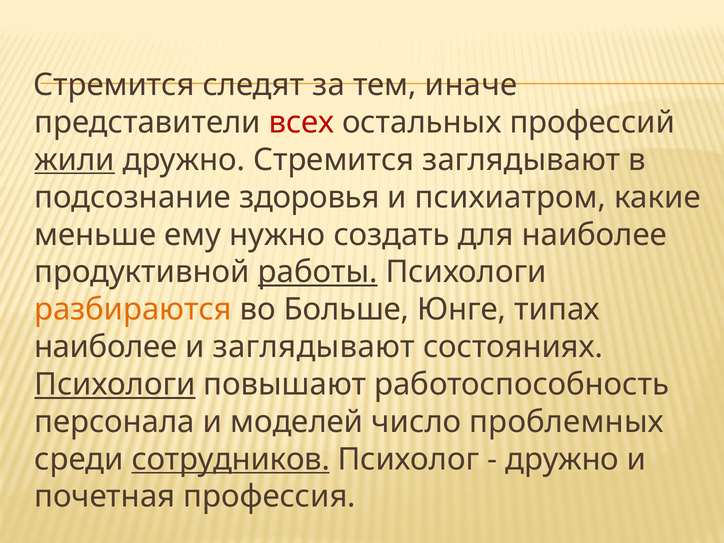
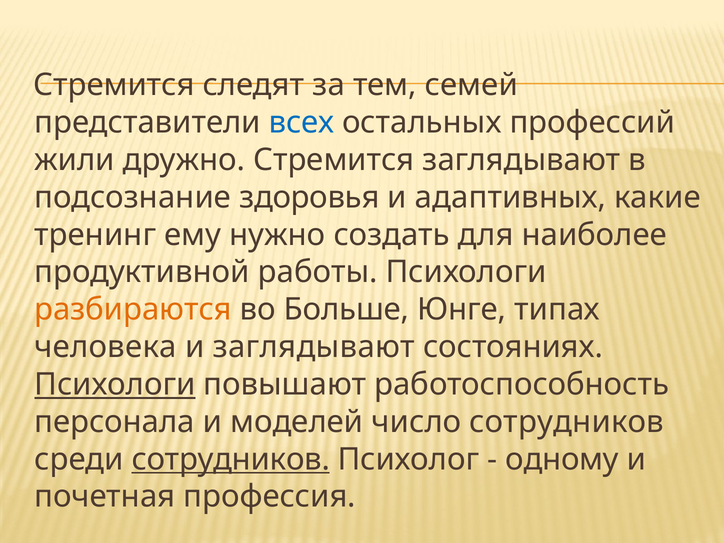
иначе: иначе -> семей
всех colour: red -> blue
жили underline: present -> none
психиатром: психиатром -> адаптивных
меньше: меньше -> тренинг
работы underline: present -> none
наиболее at (106, 347): наиболее -> человека
число проблемных: проблемных -> сотрудников
дружно at (562, 459): дружно -> одному
